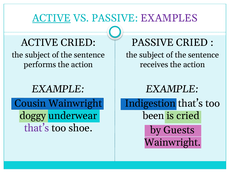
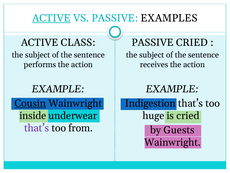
EXAMPLES colour: purple -> black
ACTIVE CRIED: CRIED -> CLASS
Cousin underline: none -> present
doggy: doggy -> inside
been: been -> huge
shoe: shoe -> from
